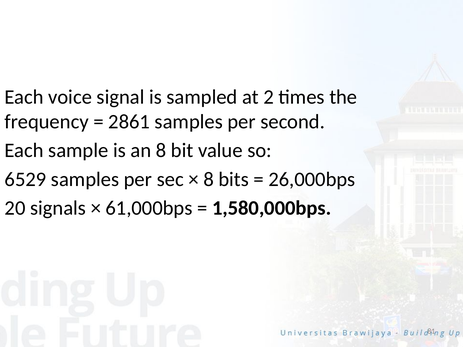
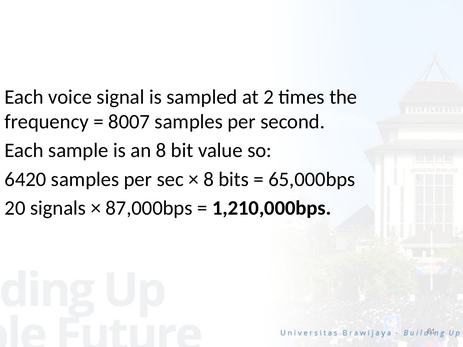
2861: 2861 -> 8007
6529: 6529 -> 6420
26,000bps: 26,000bps -> 65,000bps
61,000bps: 61,000bps -> 87,000bps
1,580,000bps: 1,580,000bps -> 1,210,000bps
